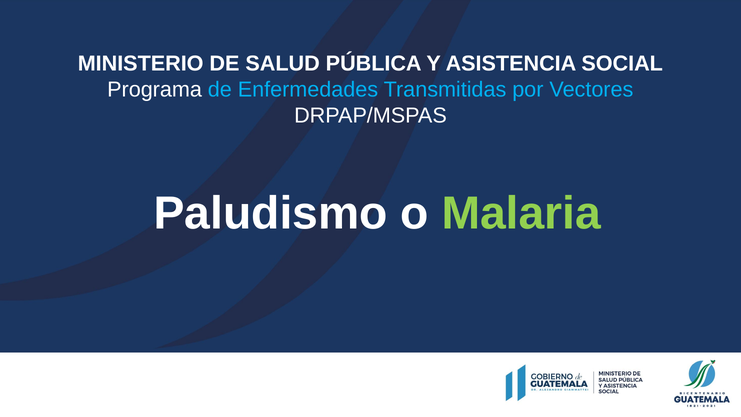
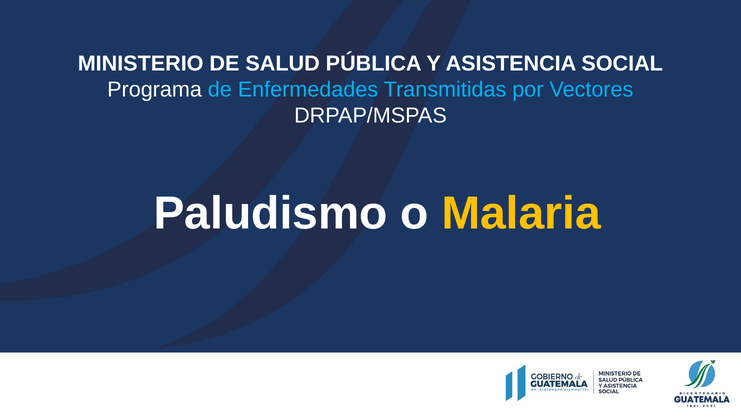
Malaria colour: light green -> yellow
